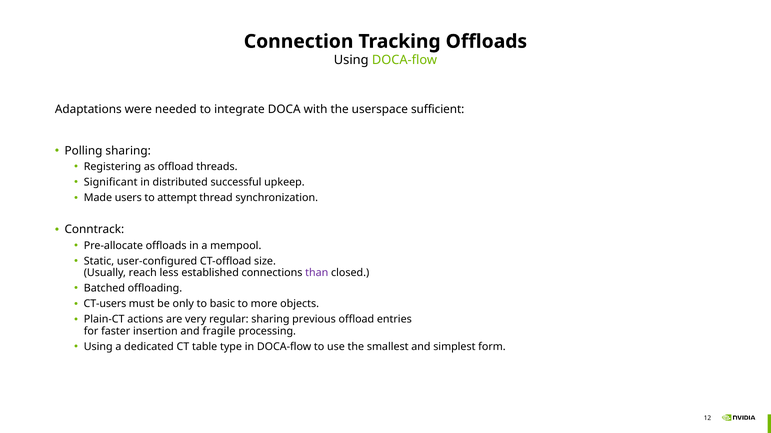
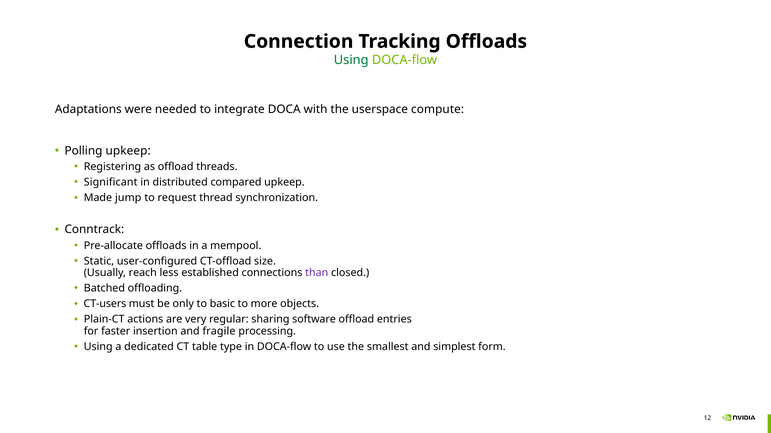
Using at (351, 60) colour: black -> green
sufficient: sufficient -> compute
Polling sharing: sharing -> upkeep
successful: successful -> compared
users: users -> jump
attempt: attempt -> request
previous: previous -> software
